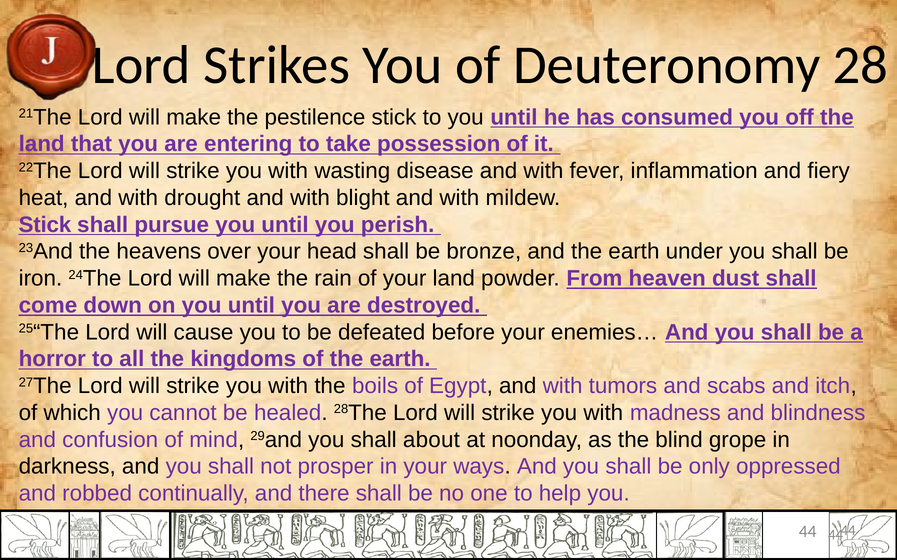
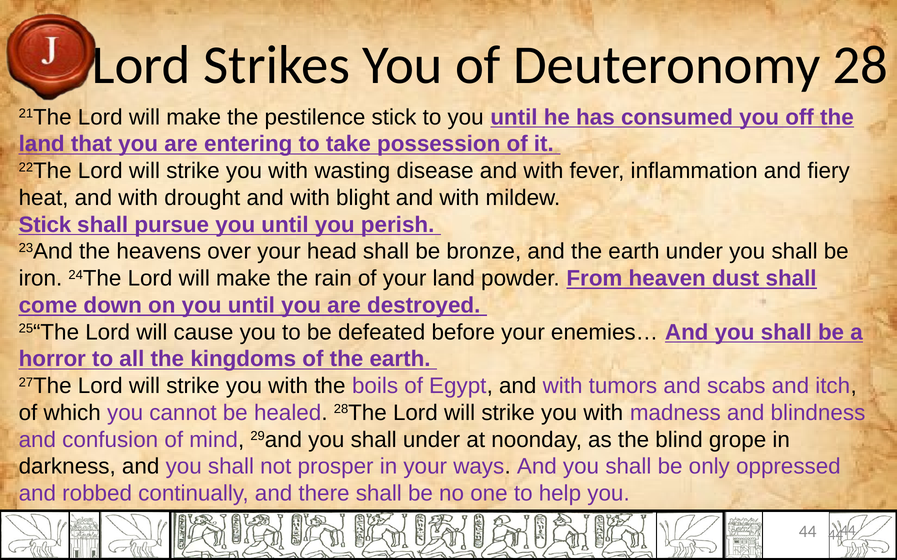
shall about: about -> under
